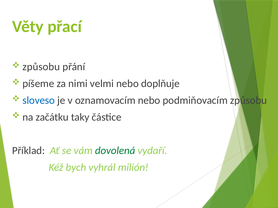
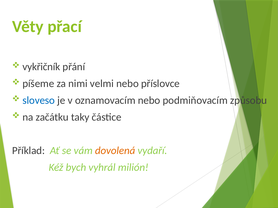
způsobu at (41, 67): způsobu -> vykřičník
doplňuje: doplňuje -> příslovce
dovolená colour: green -> orange
